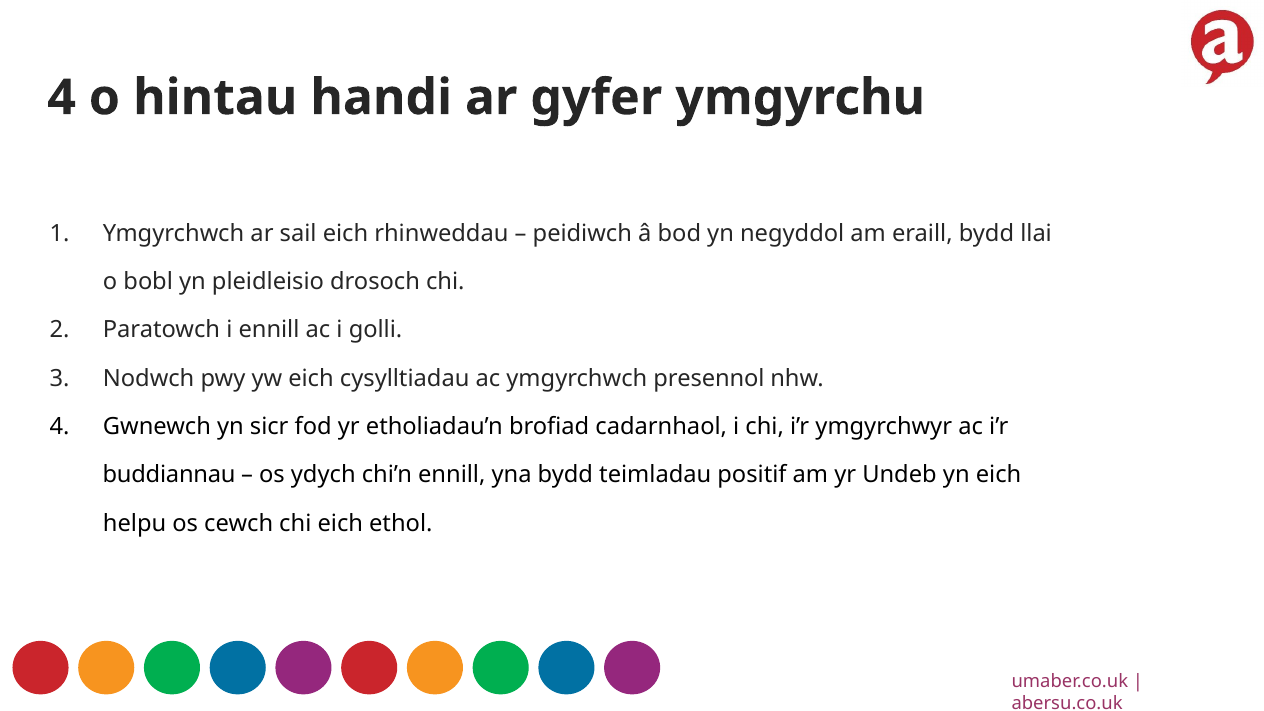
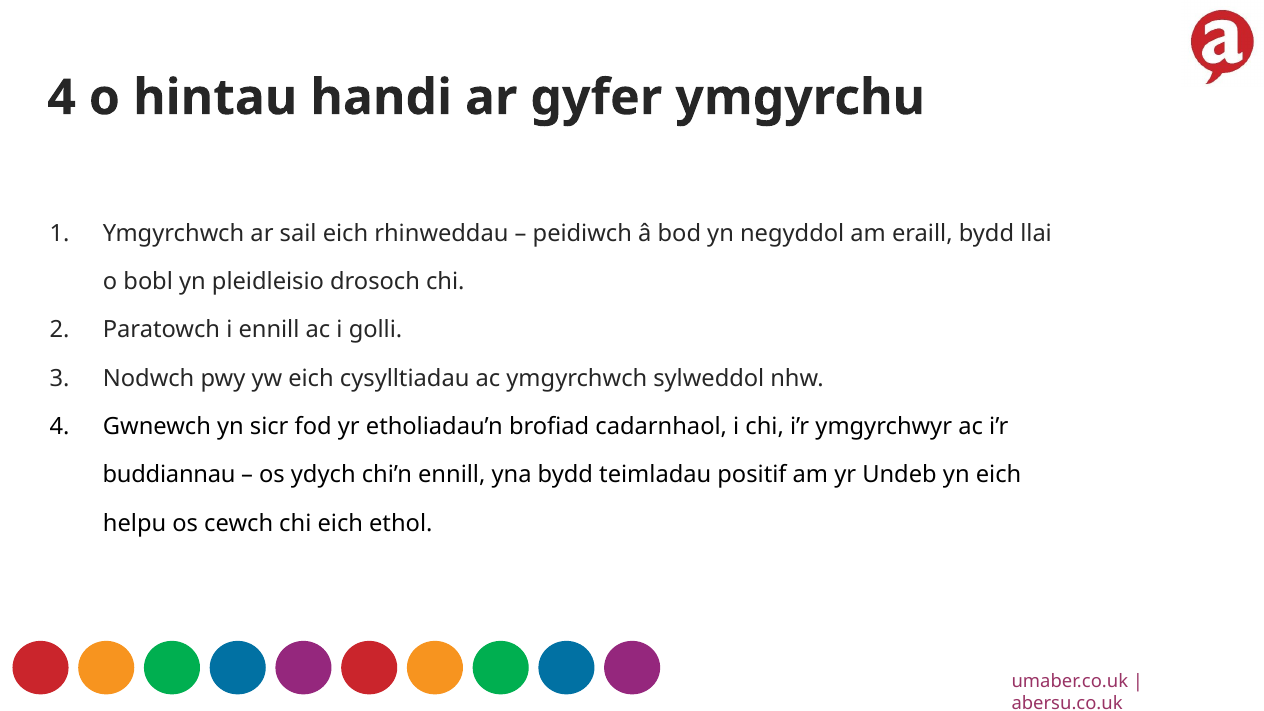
presennol: presennol -> sylweddol
